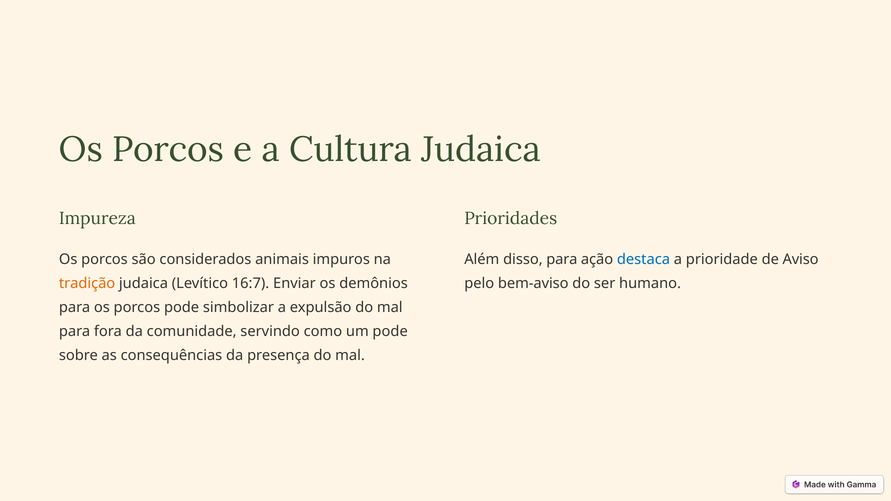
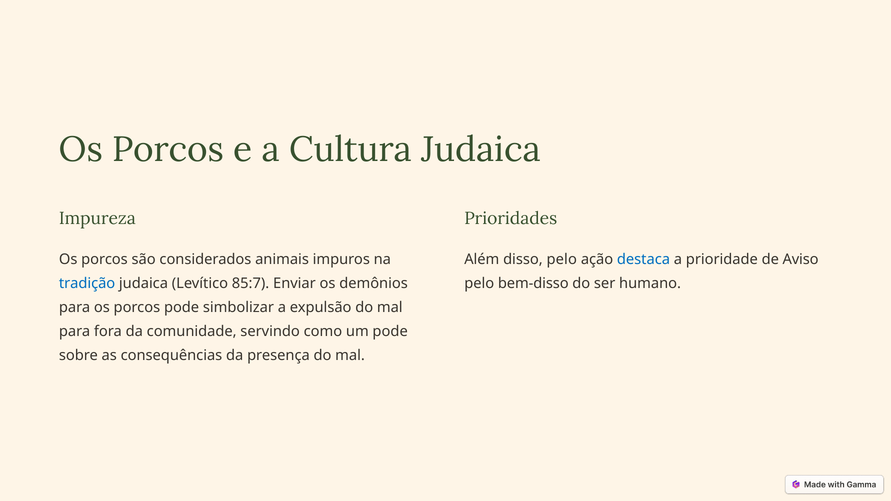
disso para: para -> pelo
tradição colour: orange -> blue
16:7: 16:7 -> 85:7
bem-aviso: bem-aviso -> bem-disso
